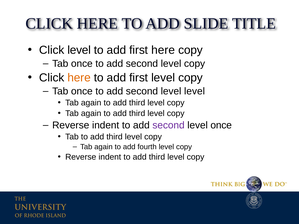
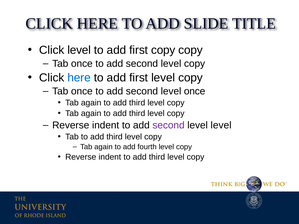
first here: here -> copy
here at (79, 78) colour: orange -> blue
level level: level -> once
level once: once -> level
